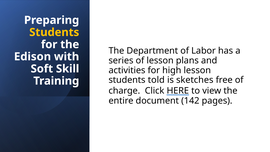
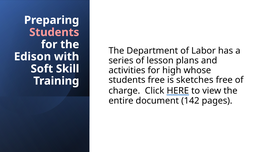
Students at (54, 32) colour: yellow -> pink
high lesson: lesson -> whose
students told: told -> free
